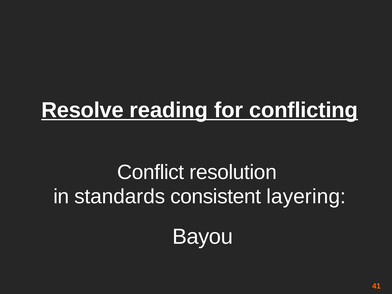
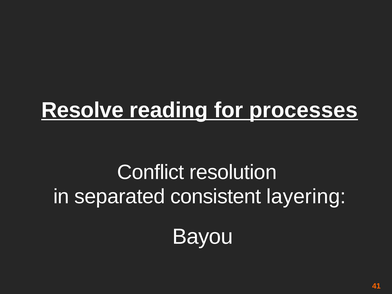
conflicting: conflicting -> processes
standards: standards -> separated
